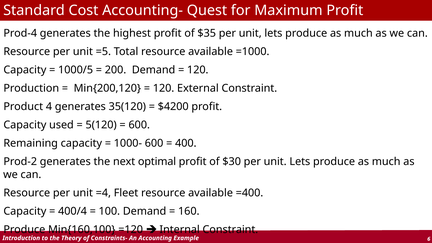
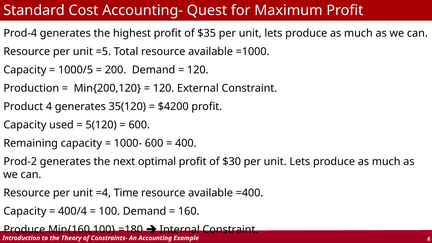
Fleet: Fleet -> Time
=120: =120 -> =180
